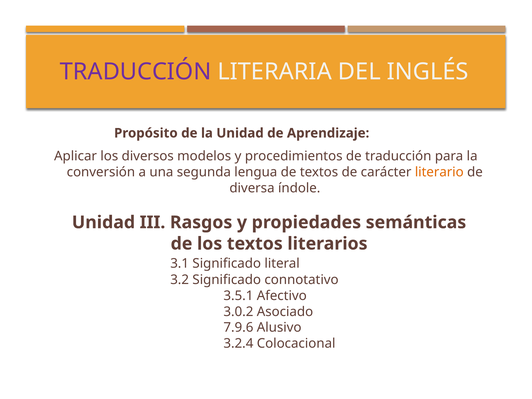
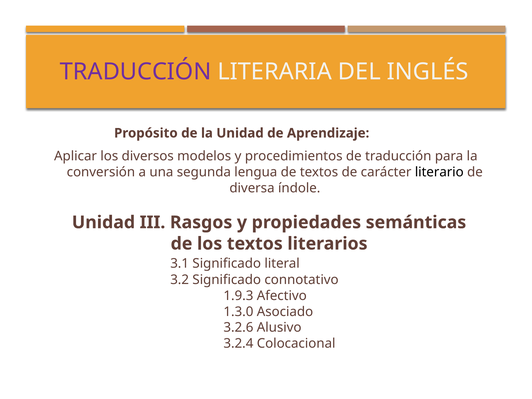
literario colour: orange -> black
3.5.1: 3.5.1 -> 1.9.3
3.0.2: 3.0.2 -> 1.3.0
7.9.6: 7.9.6 -> 3.2.6
